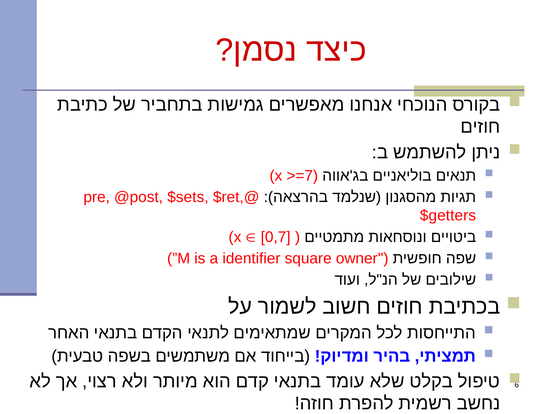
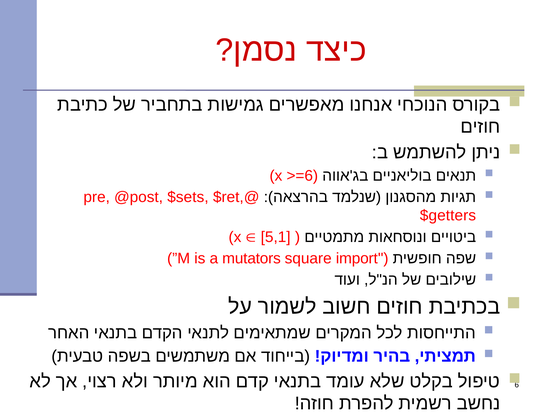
>=7: >=7 -> >=6
0,7: 0,7 -> 5,1
identifier: identifier -> mutators
owner: owner -> import
